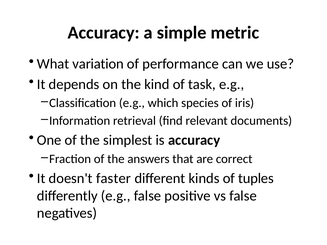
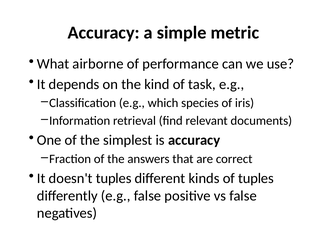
variation: variation -> airborne
doesn't faster: faster -> tuples
